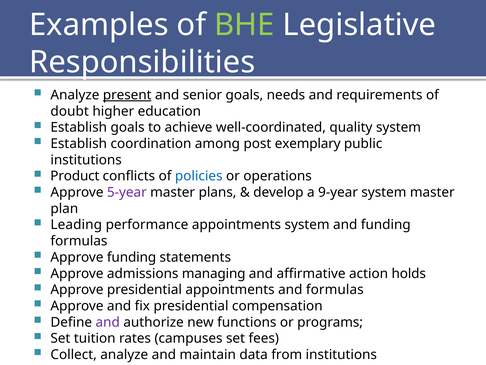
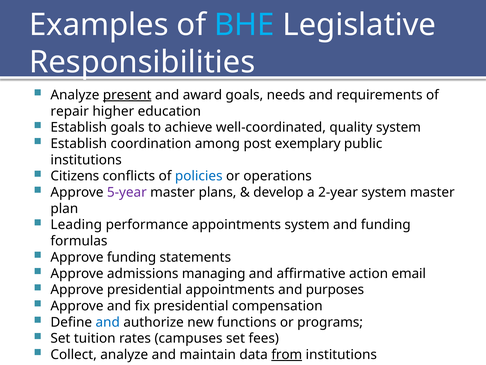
BHE colour: light green -> light blue
senior: senior -> award
doubt: doubt -> repair
Product: Product -> Citizens
9-year: 9-year -> 2-year
holds: holds -> email
and formulas: formulas -> purposes
and at (108, 322) colour: purple -> blue
from underline: none -> present
